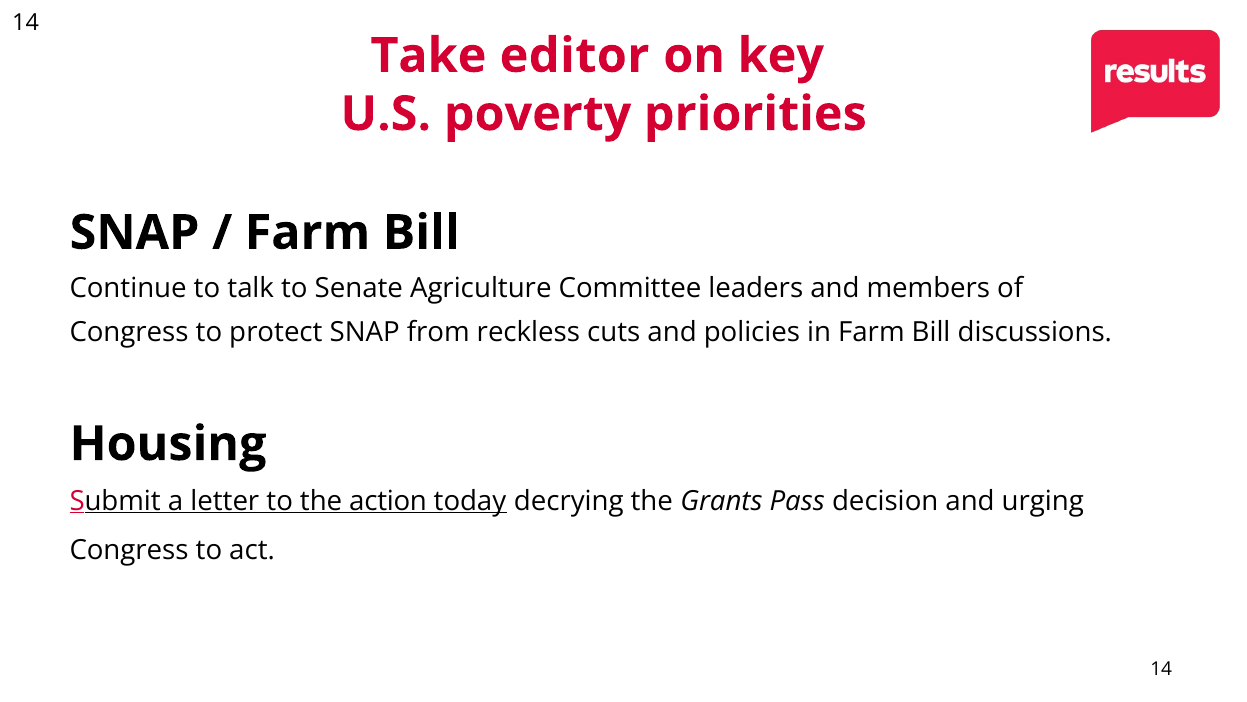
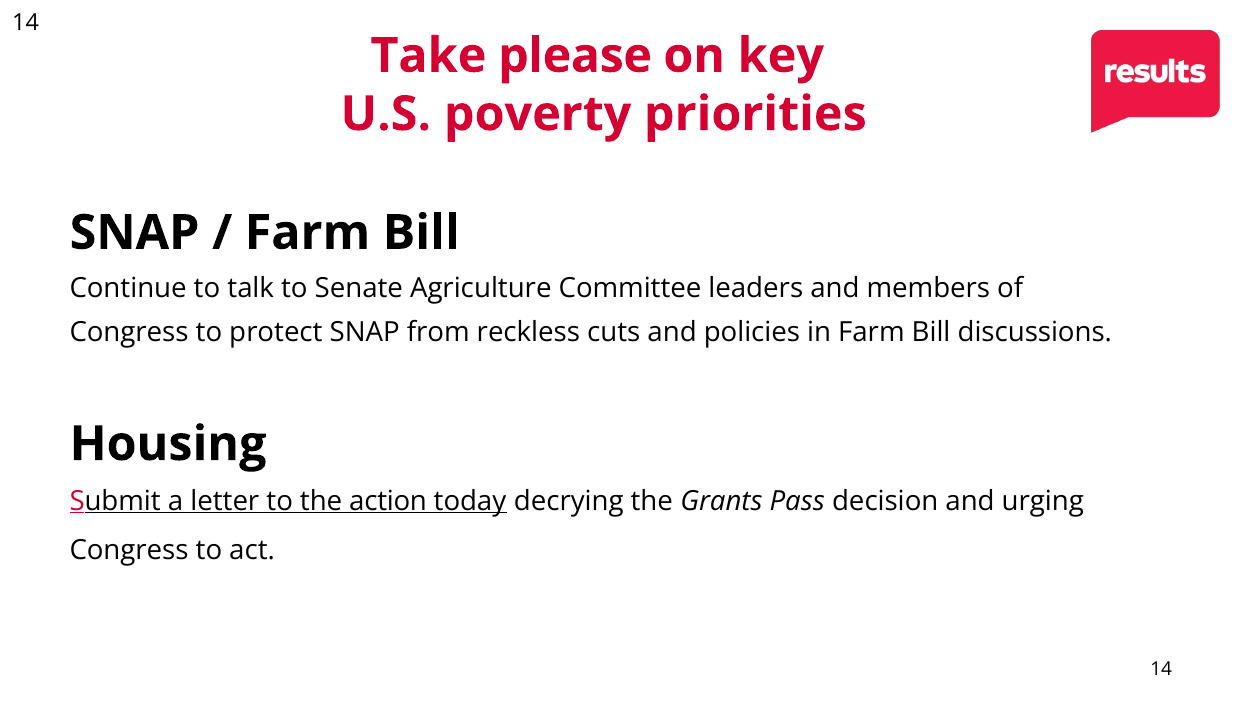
editor: editor -> please
